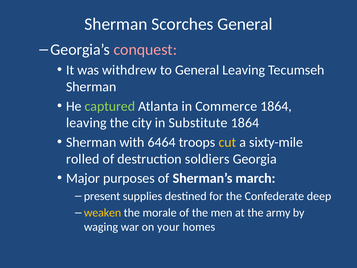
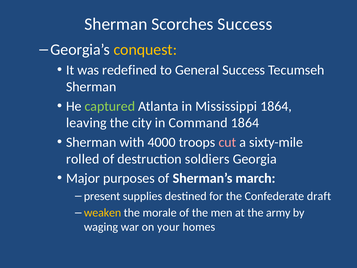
Scorches General: General -> Success
conquest colour: pink -> yellow
withdrew: withdrew -> redefined
General Leaving: Leaving -> Success
Commerce: Commerce -> Mississippi
Substitute: Substitute -> Command
6464: 6464 -> 4000
cut colour: yellow -> pink
deep: deep -> draft
